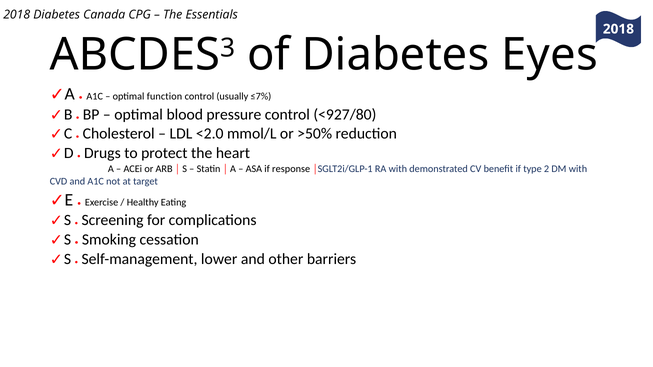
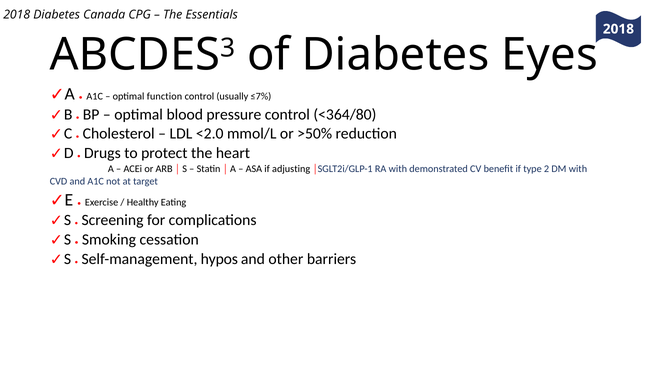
<927/80: <927/80 -> <364/80
response: response -> adjusting
lower: lower -> hypos
